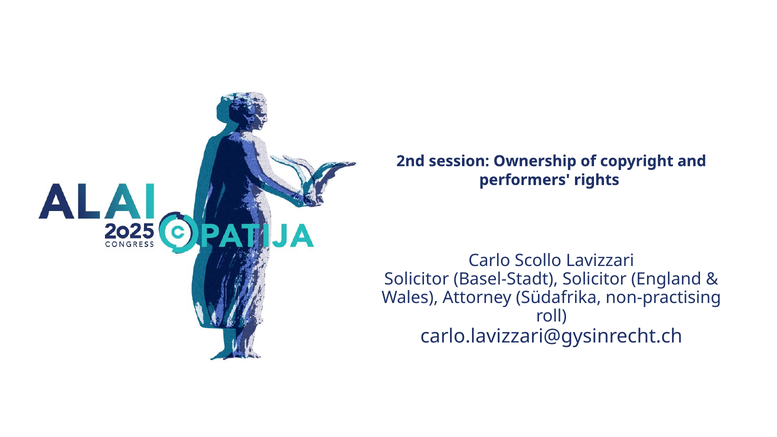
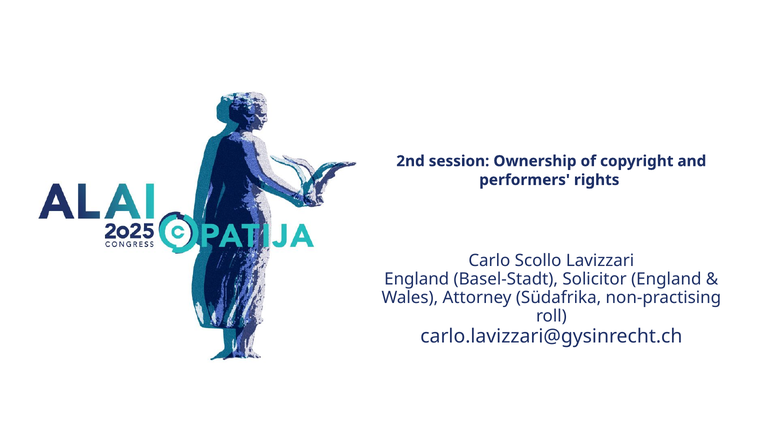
Solicitor at (417, 279): Solicitor -> England
